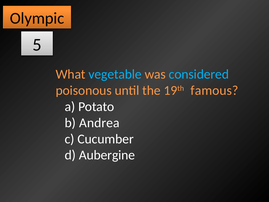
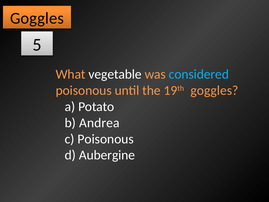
Olympic at (37, 18): Olympic -> Goggles
vegetable colour: light blue -> white
19th famous: famous -> goggles
c Cucumber: Cucumber -> Poisonous
